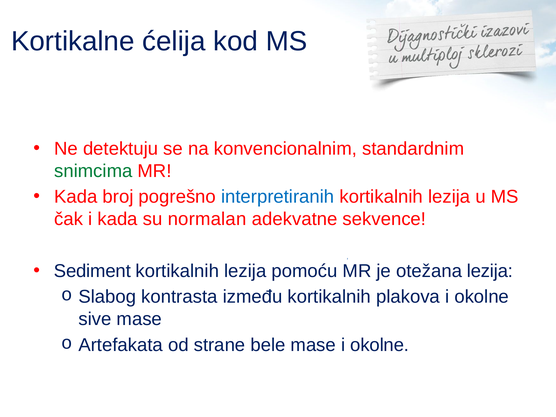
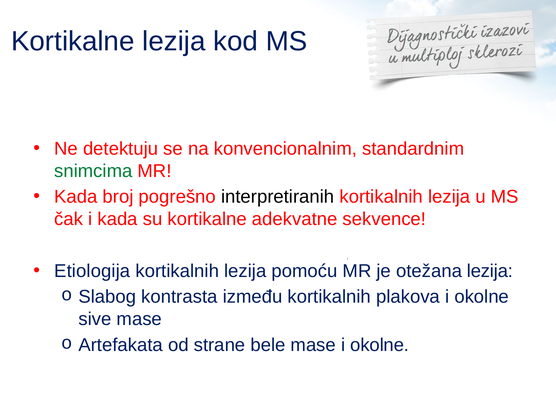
Kortikalne ćelija: ćelija -> lezija
interpretiranih colour: blue -> black
su normalan: normalan -> kortikalne
Sediment: Sediment -> Etiologija
